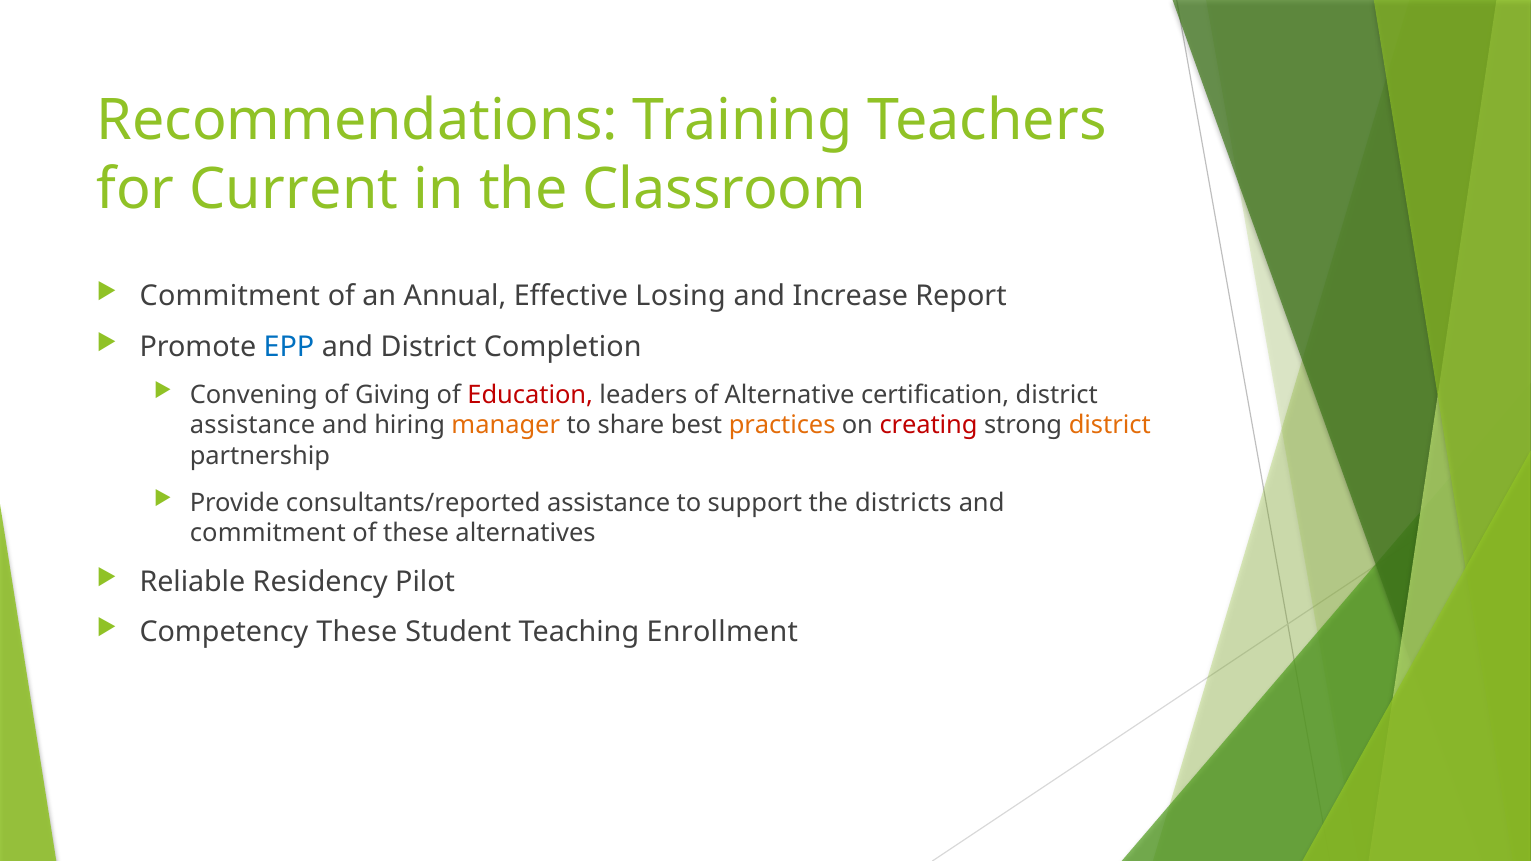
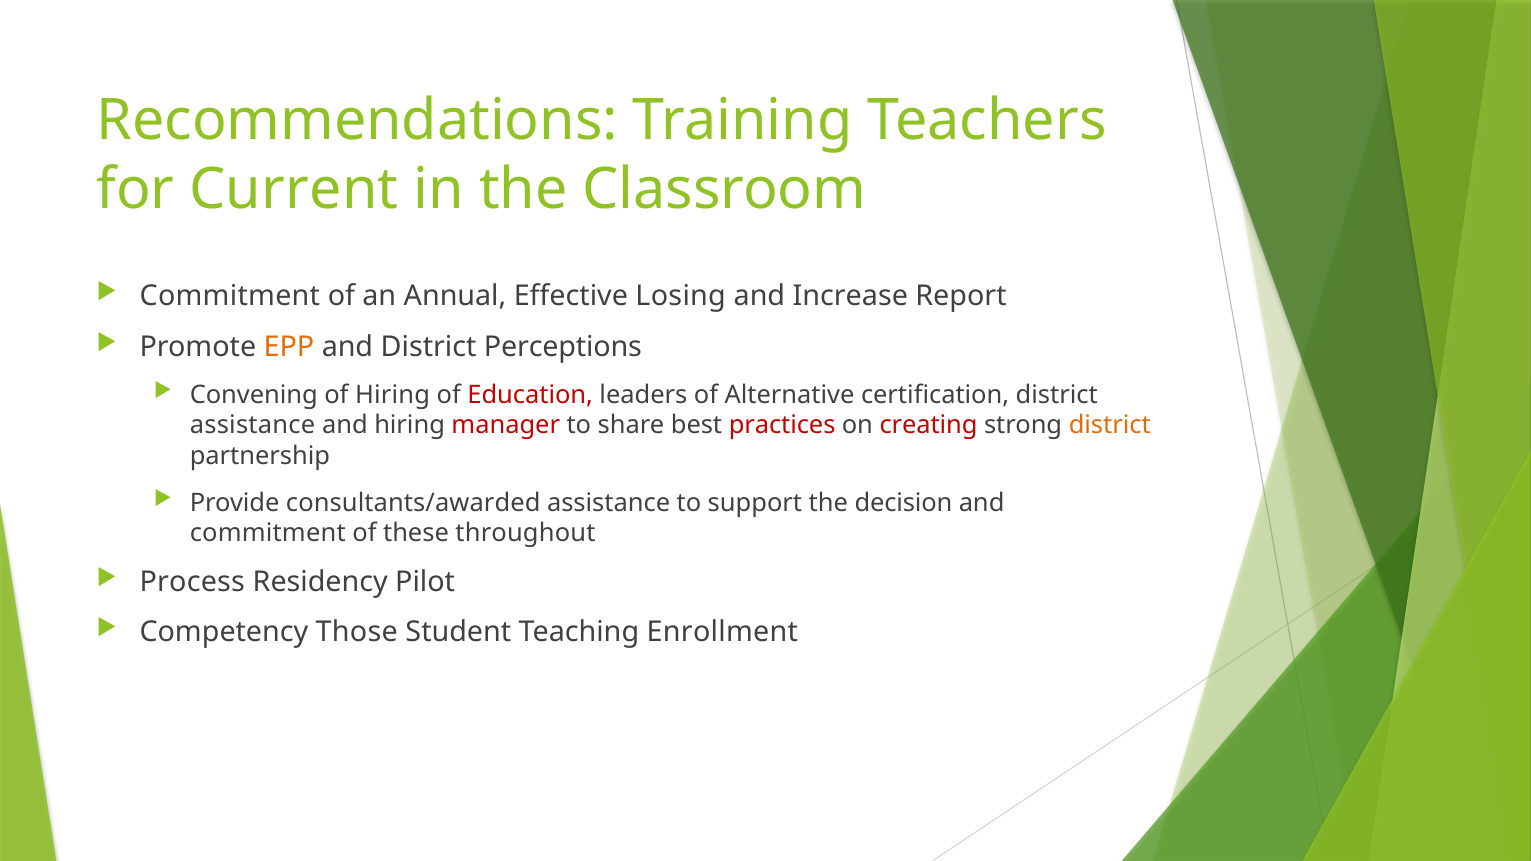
EPP colour: blue -> orange
Completion: Completion -> Perceptions
of Giving: Giving -> Hiring
manager colour: orange -> red
practices colour: orange -> red
consultants/reported: consultants/reported -> consultants/awarded
districts: districts -> decision
alternatives: alternatives -> throughout
Reliable: Reliable -> Process
Competency These: These -> Those
